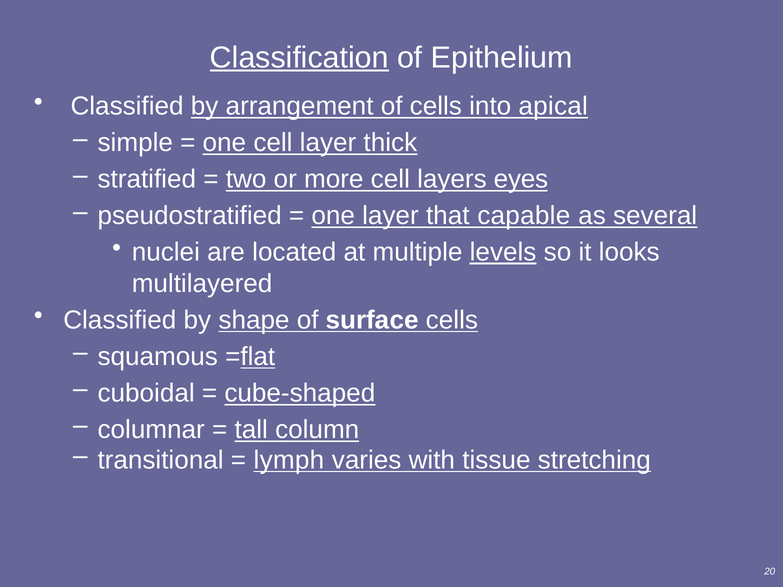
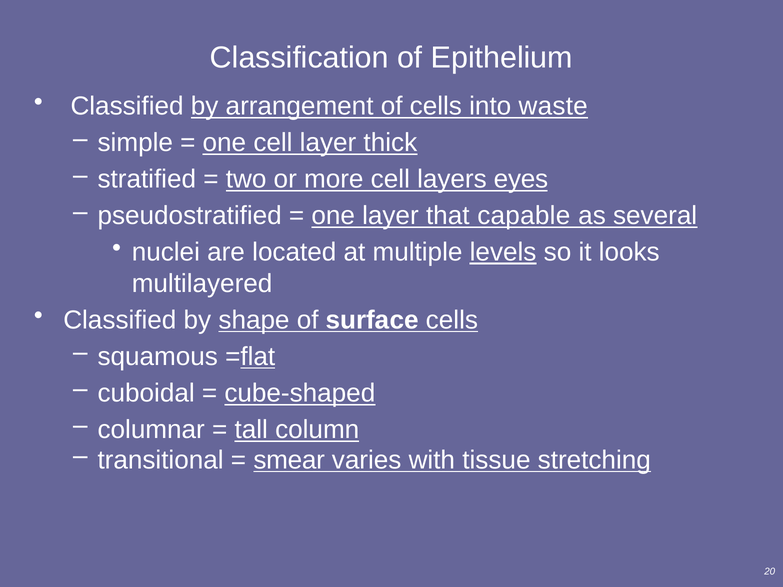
Classification underline: present -> none
apical: apical -> waste
lymph: lymph -> smear
